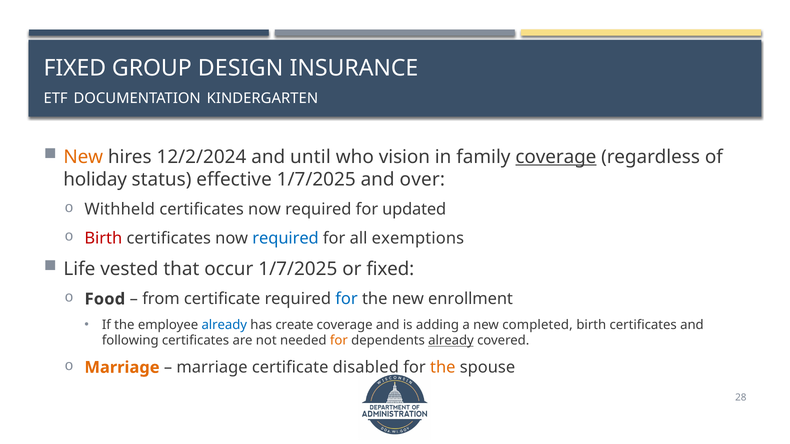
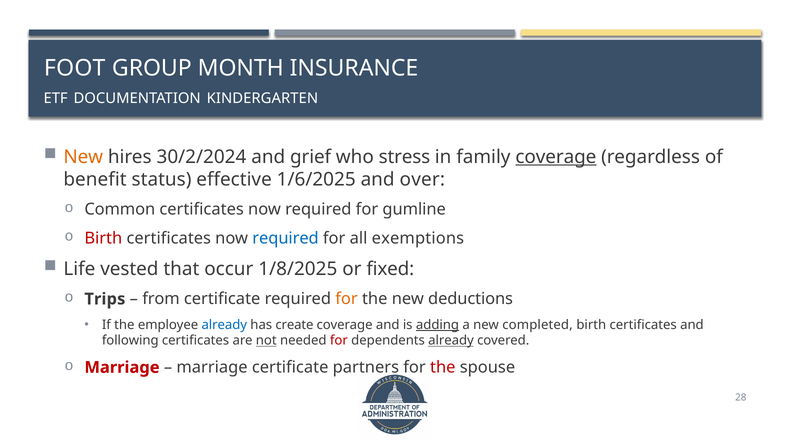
FIXED at (75, 68): FIXED -> FOOT
DESIGN: DESIGN -> MONTH
12/2/2024: 12/2/2024 -> 30/2/2024
until: until -> grief
vision: vision -> stress
holiday: holiday -> benefit
effective 1/7/2025: 1/7/2025 -> 1/6/2025
Withheld: Withheld -> Common
updated: updated -> gumline
occur 1/7/2025: 1/7/2025 -> 1/8/2025
Food: Food -> Trips
for at (346, 299) colour: blue -> orange
enrollment: enrollment -> deductions
adding underline: none -> present
not underline: none -> present
for at (339, 341) colour: orange -> red
Marriage at (122, 368) colour: orange -> red
disabled: disabled -> partners
the at (443, 368) colour: orange -> red
